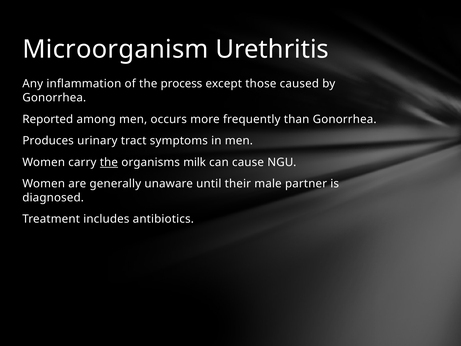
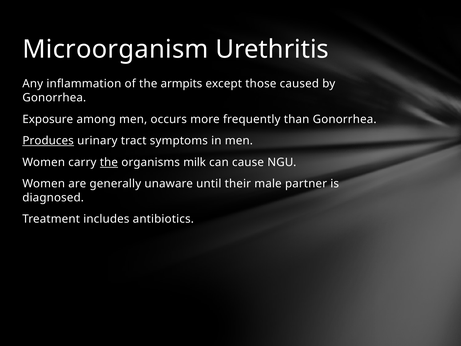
process: process -> armpits
Reported: Reported -> Exposure
Produces underline: none -> present
